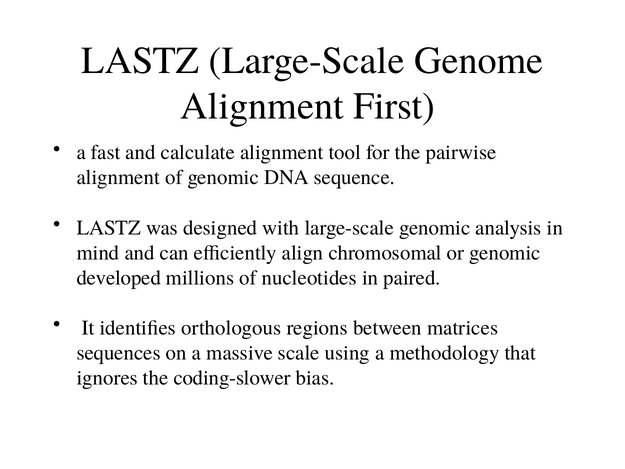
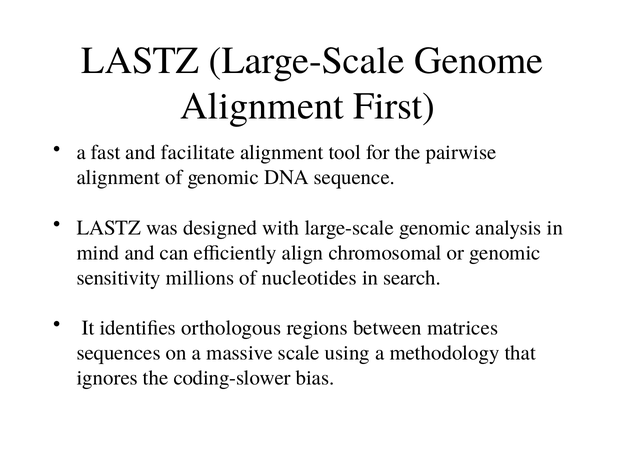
calculate: calculate -> facilitate
developed: developed -> sensitivity
paired: paired -> search
